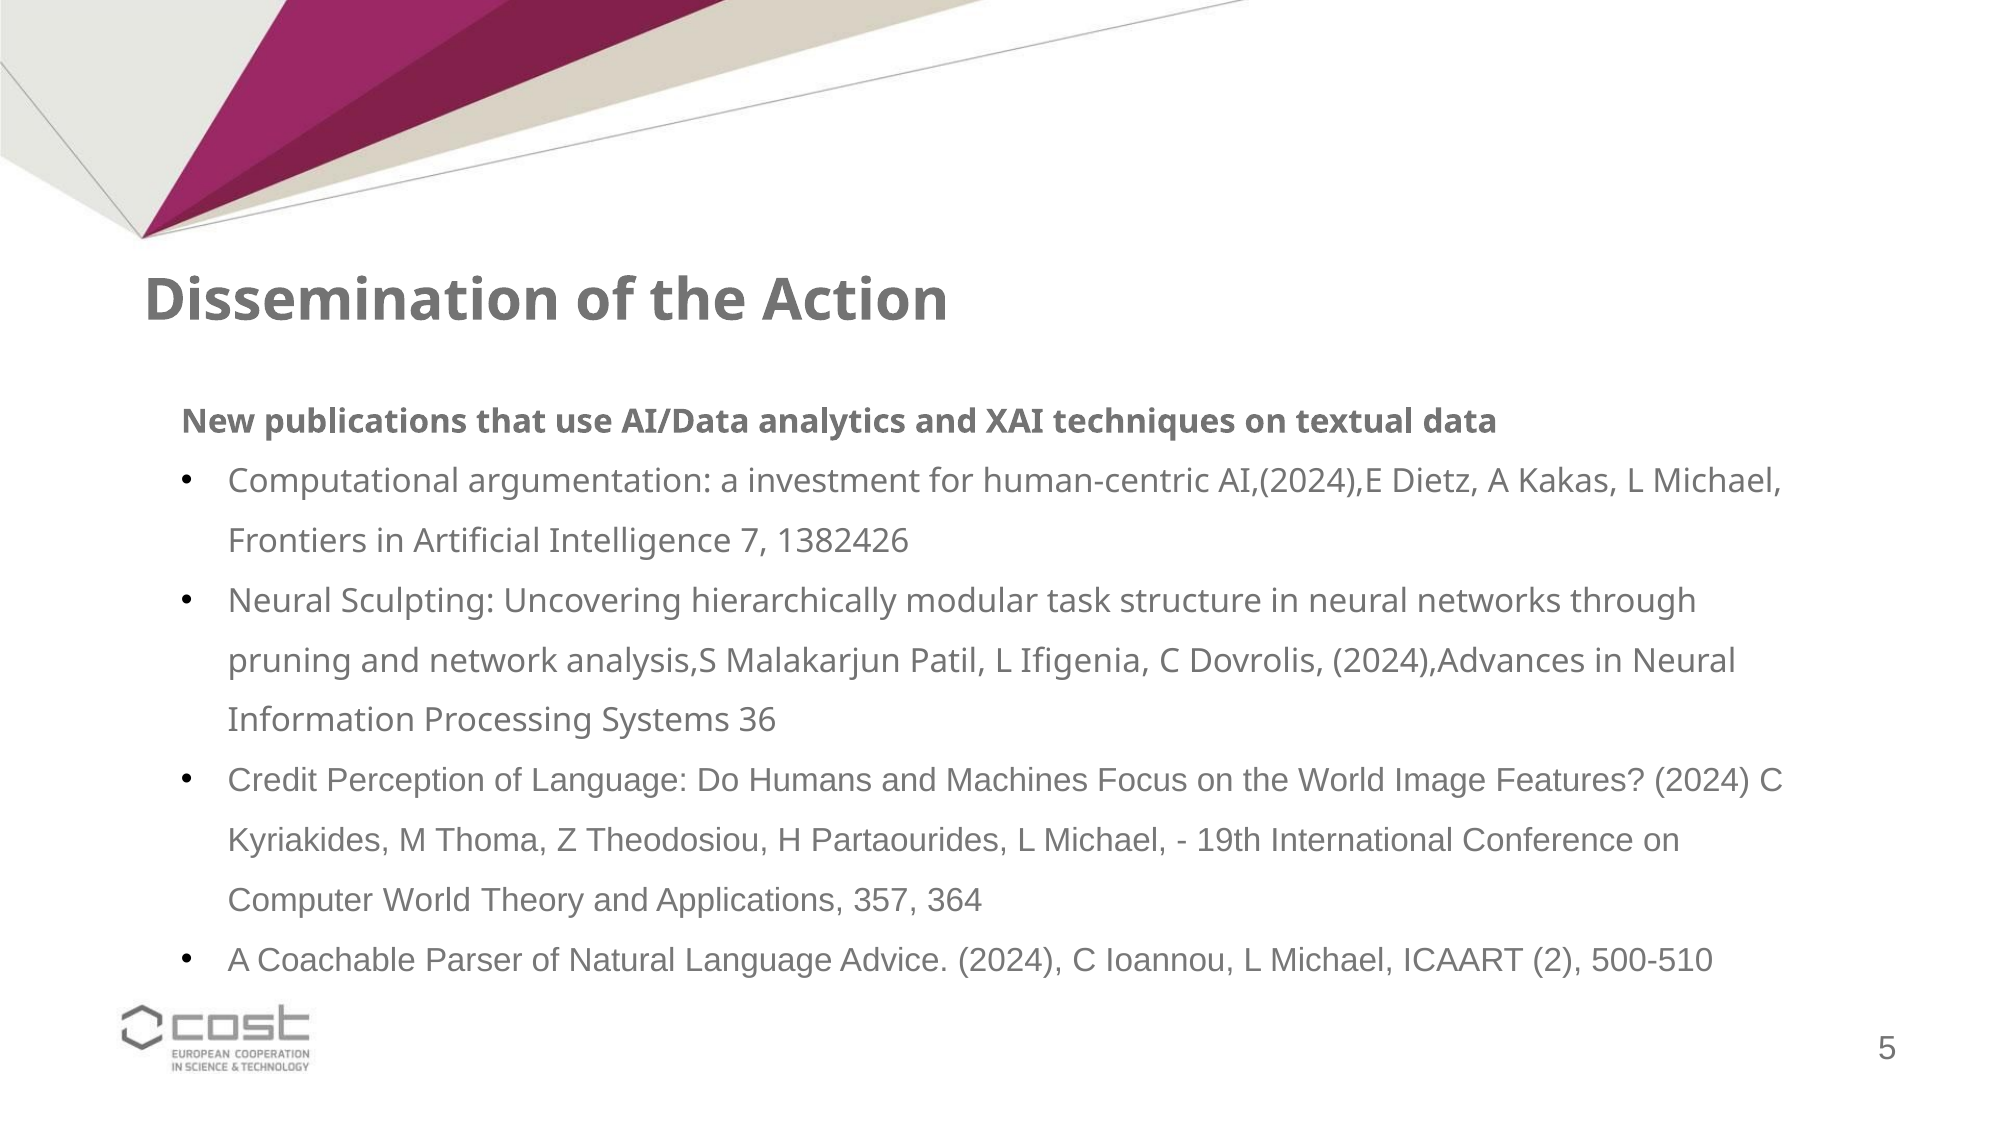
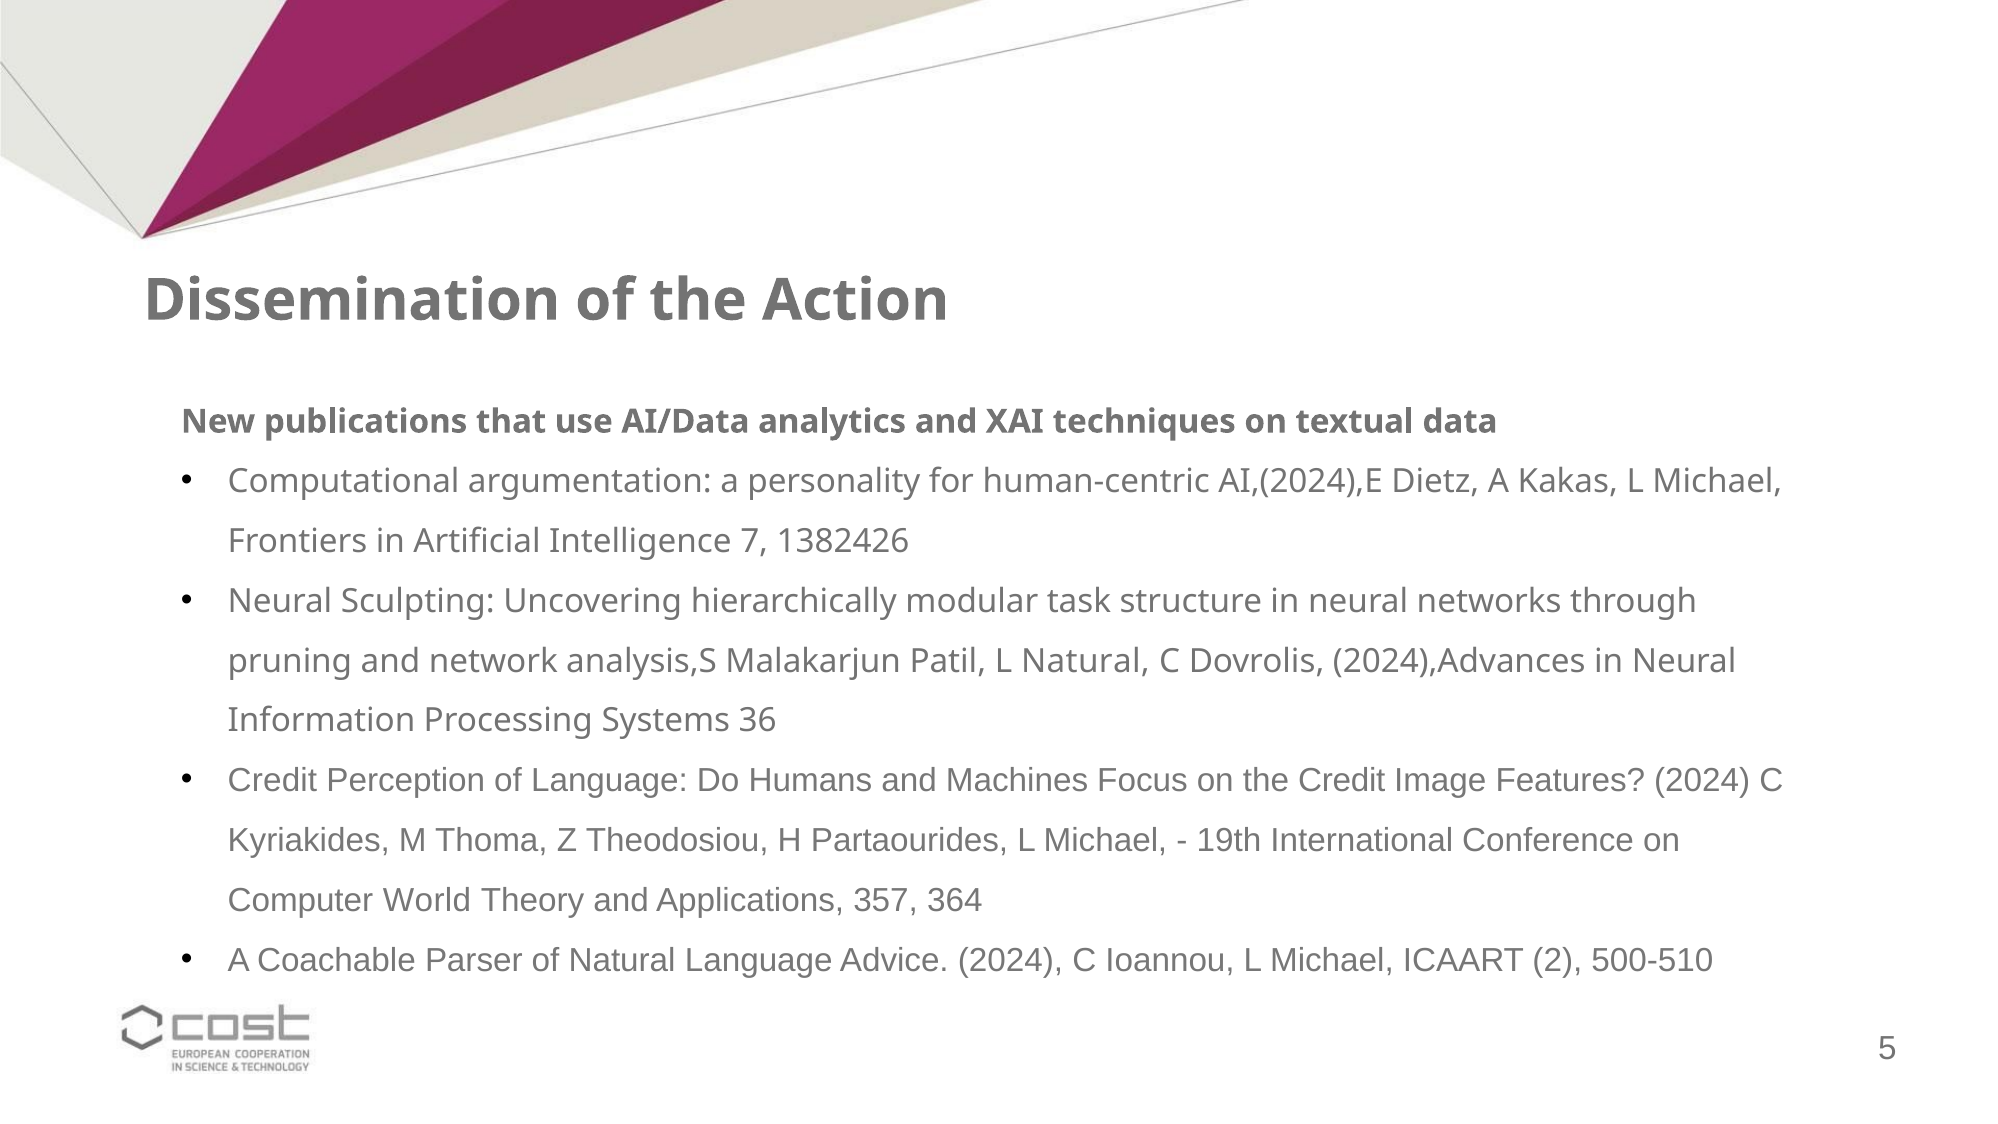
investment: investment -> personality
L Ifigenia: Ifigenia -> Natural
the World: World -> Credit
